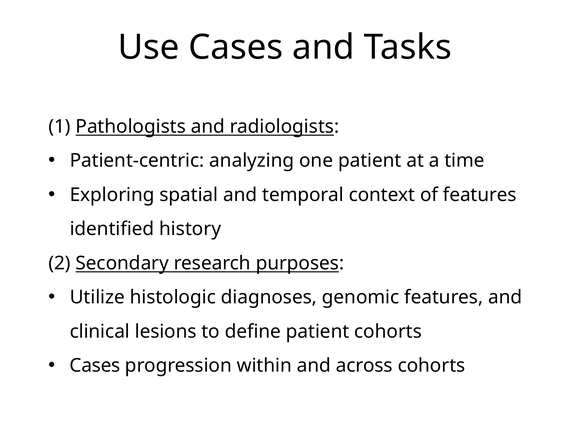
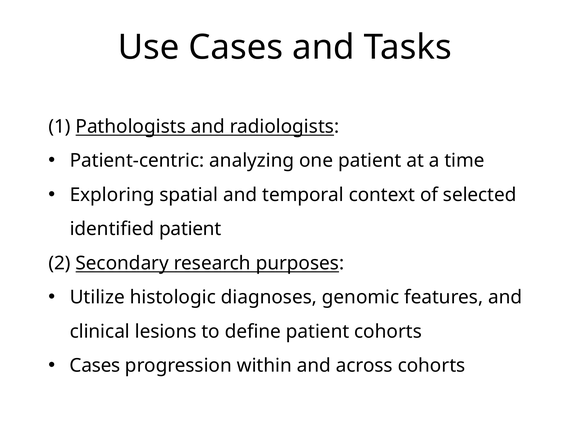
of features: features -> selected
identified history: history -> patient
